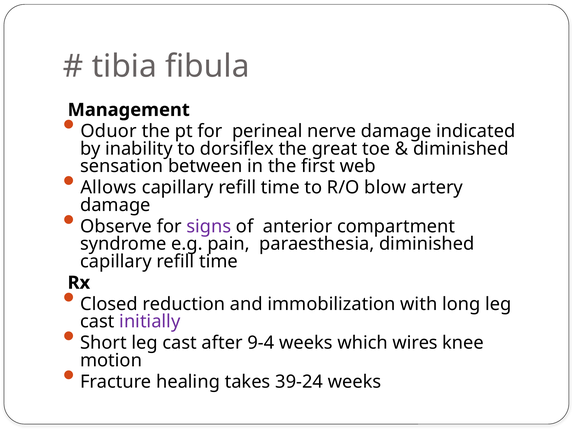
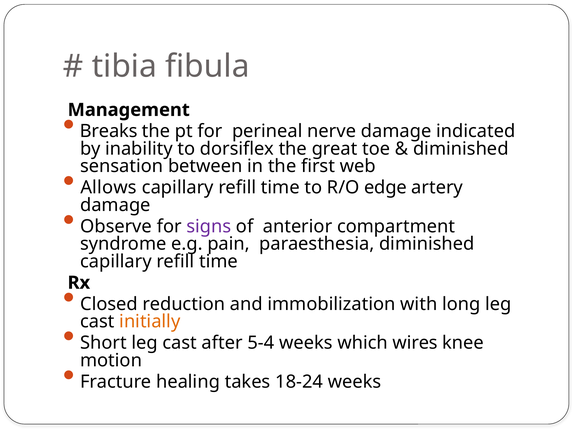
Oduor: Oduor -> Breaks
blow: blow -> edge
initially colour: purple -> orange
9-4: 9-4 -> 5-4
39-24: 39-24 -> 18-24
